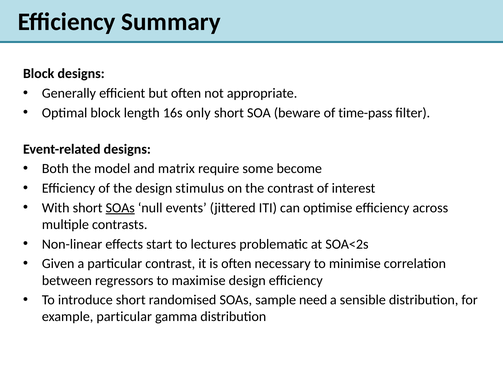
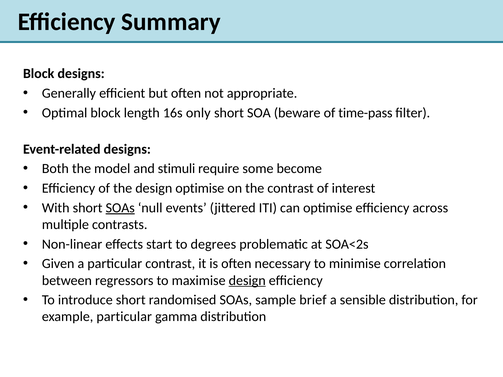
matrix: matrix -> stimuli
design stimulus: stimulus -> optimise
lectures: lectures -> degrees
design at (247, 281) underline: none -> present
need: need -> brief
